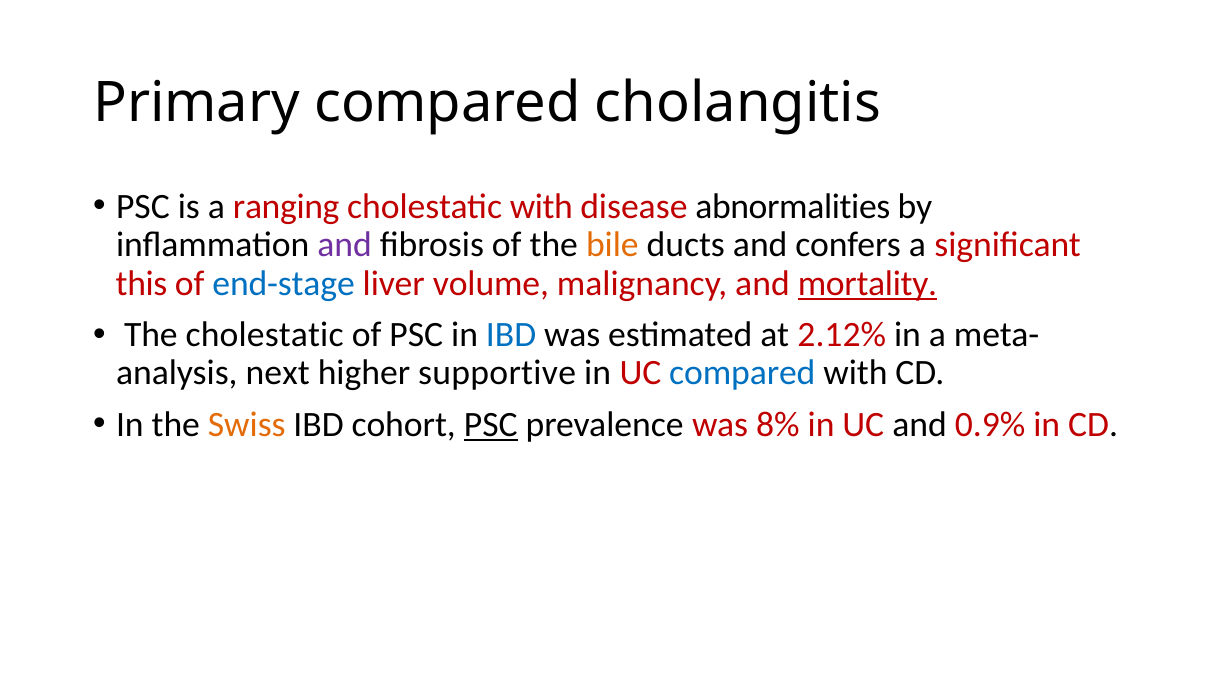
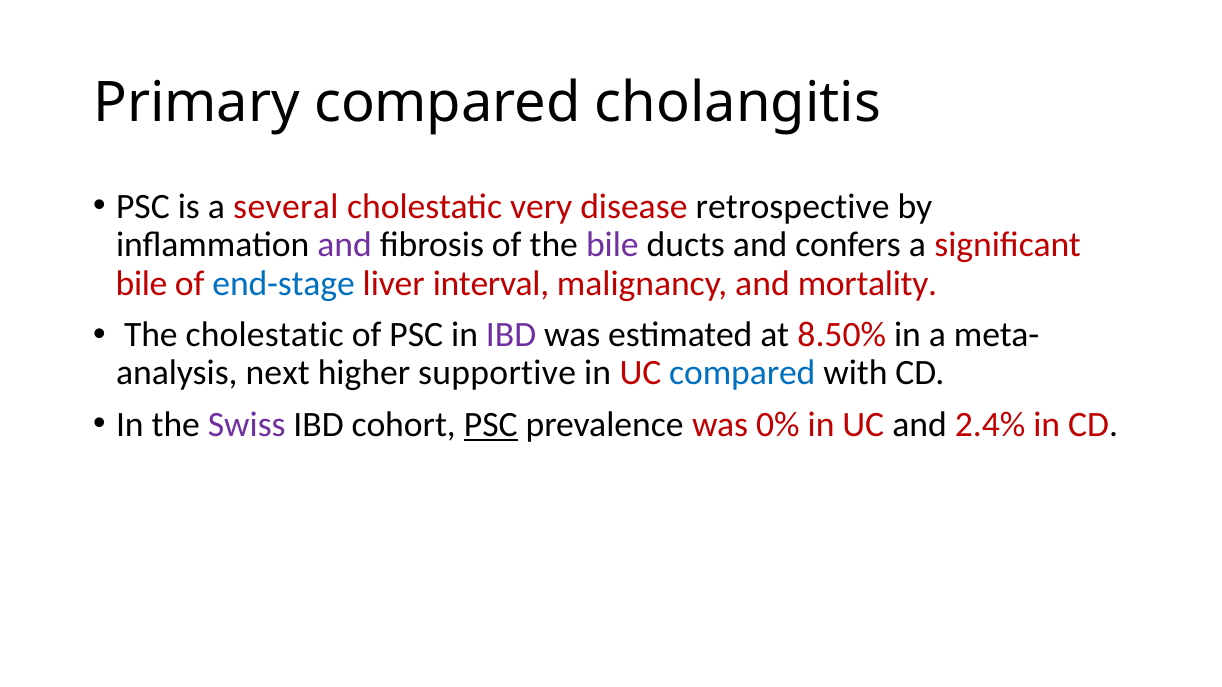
ranging: ranging -> several
cholestatic with: with -> very
abnormalities: abnormalities -> retrospective
bile at (612, 245) colour: orange -> purple
this at (142, 284): this -> bile
volume: volume -> interval
mortality underline: present -> none
IBD at (511, 335) colour: blue -> purple
2.12%: 2.12% -> 8.50%
Swiss colour: orange -> purple
8%: 8% -> 0%
0.9%: 0.9% -> 2.4%
